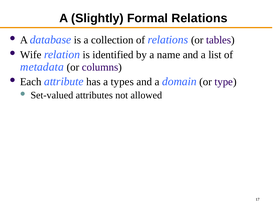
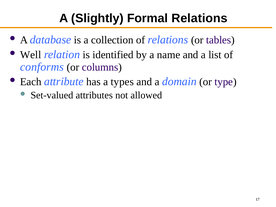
Wife: Wife -> Well
metadata: metadata -> conforms
